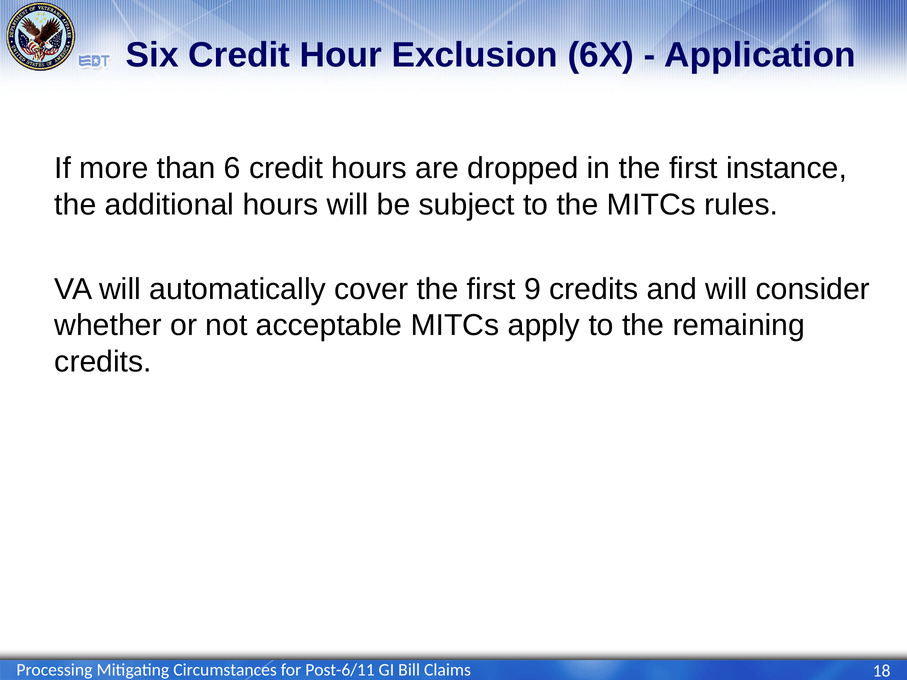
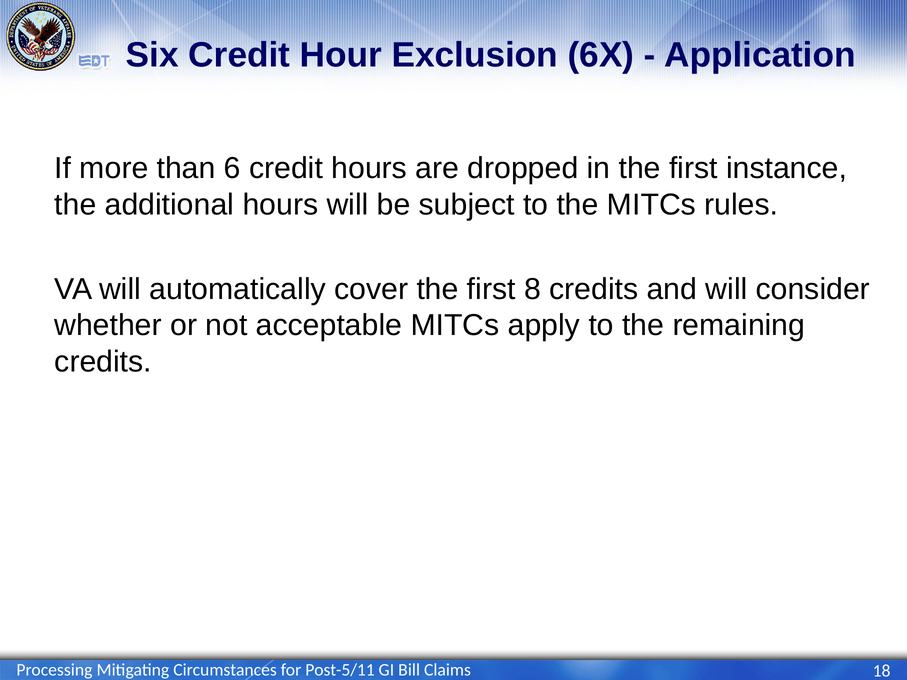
9: 9 -> 8
Post-6/11: Post-6/11 -> Post-5/11
